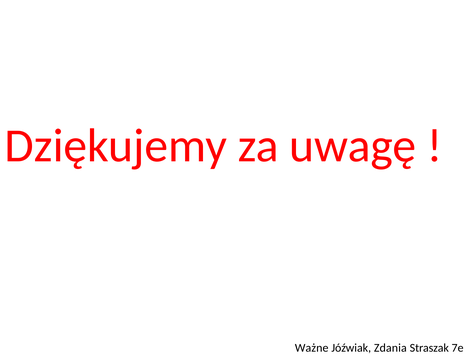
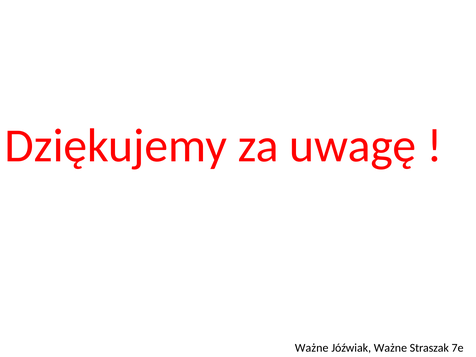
Jóźwiak Zdania: Zdania -> Ważne
